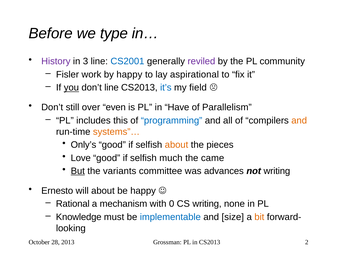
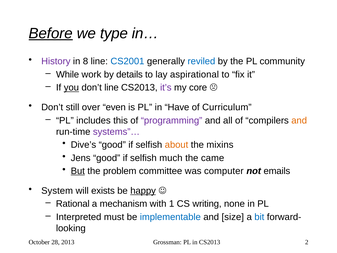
Before underline: none -> present
3: 3 -> 8
reviled colour: purple -> blue
Fisler: Fisler -> While
by happy: happy -> details
it’s colour: blue -> purple
field: field -> core
Parallelism: Parallelism -> Curriculum
programming colour: blue -> purple
systems”… colour: orange -> purple
Only’s: Only’s -> Dive’s
pieces: pieces -> mixins
Love: Love -> Jens
variants: variants -> problem
advances: advances -> computer
not writing: writing -> emails
Ernesto: Ernesto -> System
will about: about -> exists
happy at (143, 191) underline: none -> present
0: 0 -> 1
Knowledge: Knowledge -> Interpreted
bit colour: orange -> blue
